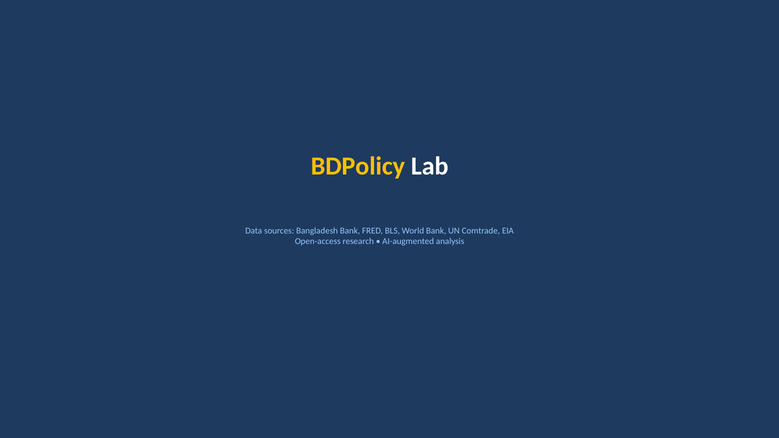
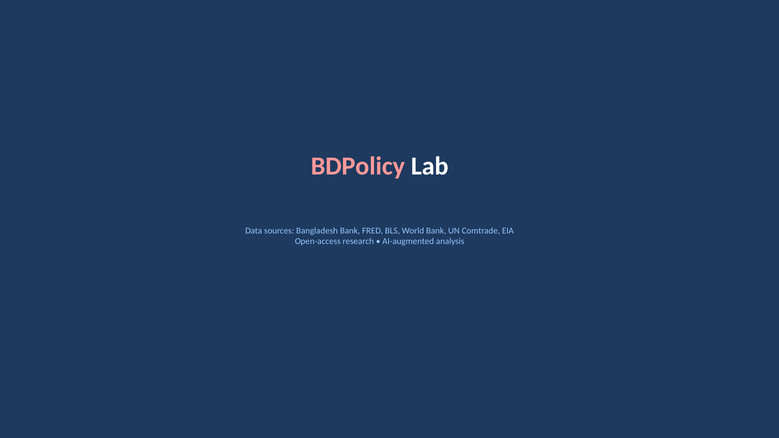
BDPolicy colour: yellow -> pink
